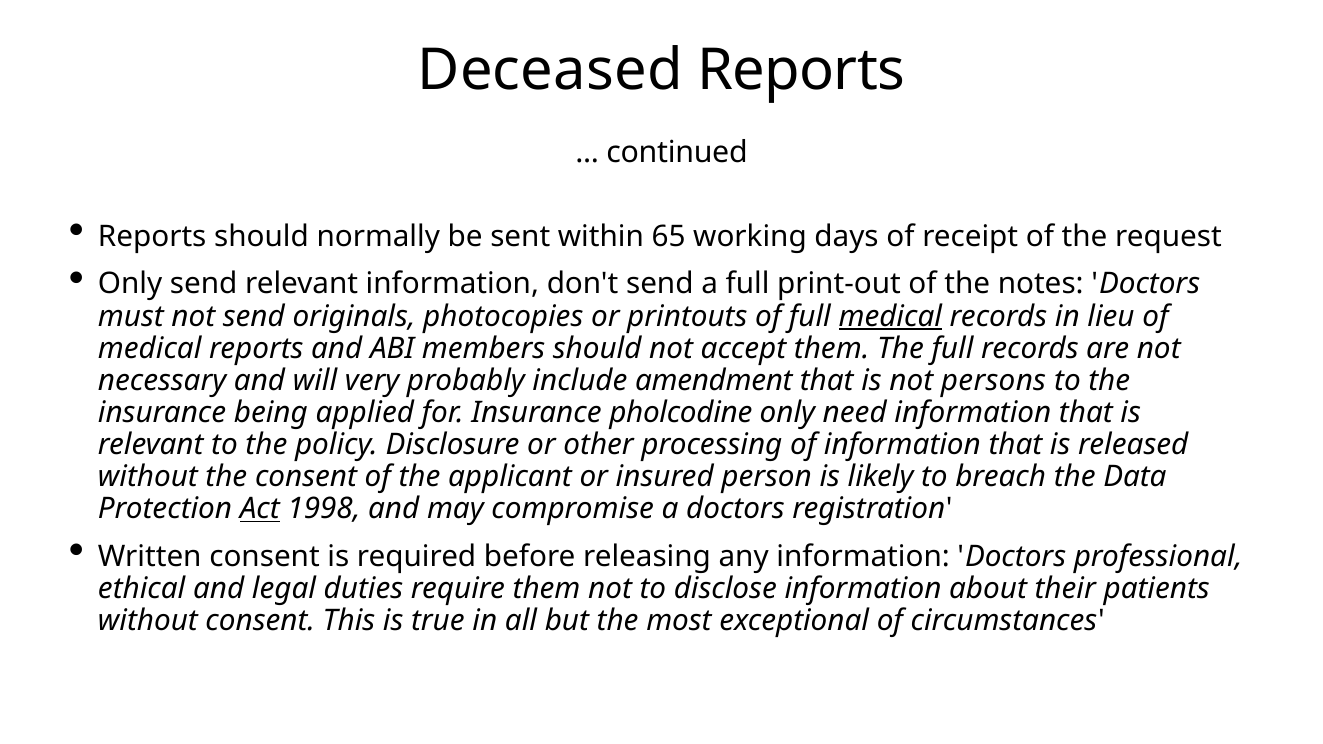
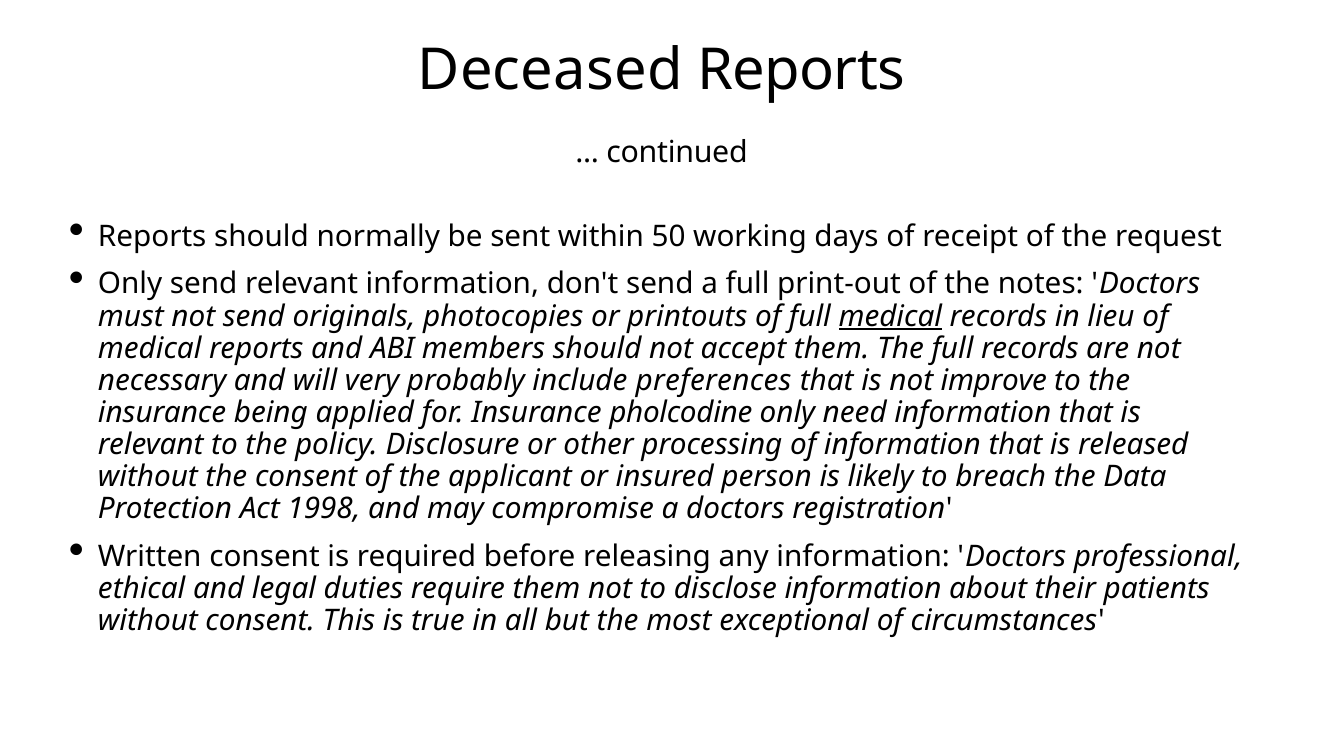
65: 65 -> 50
amendment: amendment -> preferences
persons: persons -> improve
Act underline: present -> none
